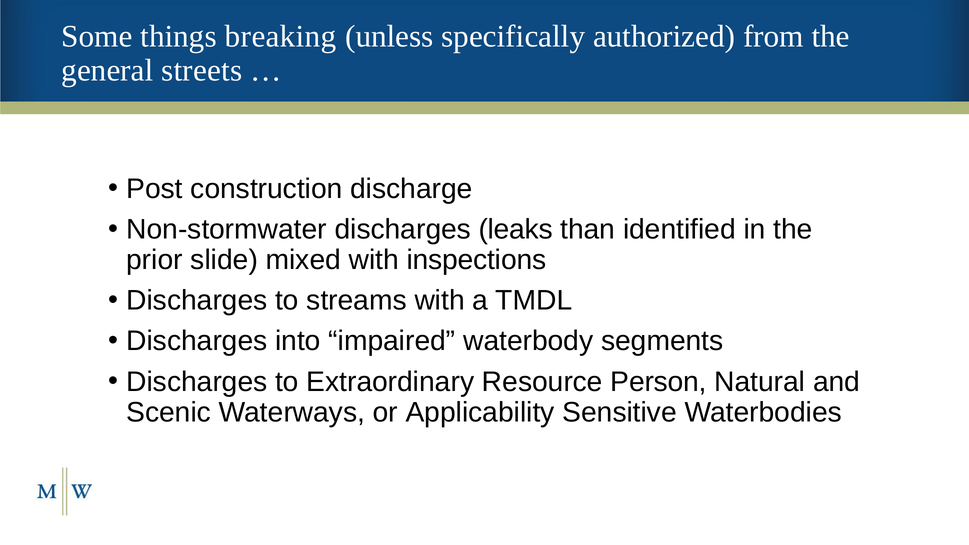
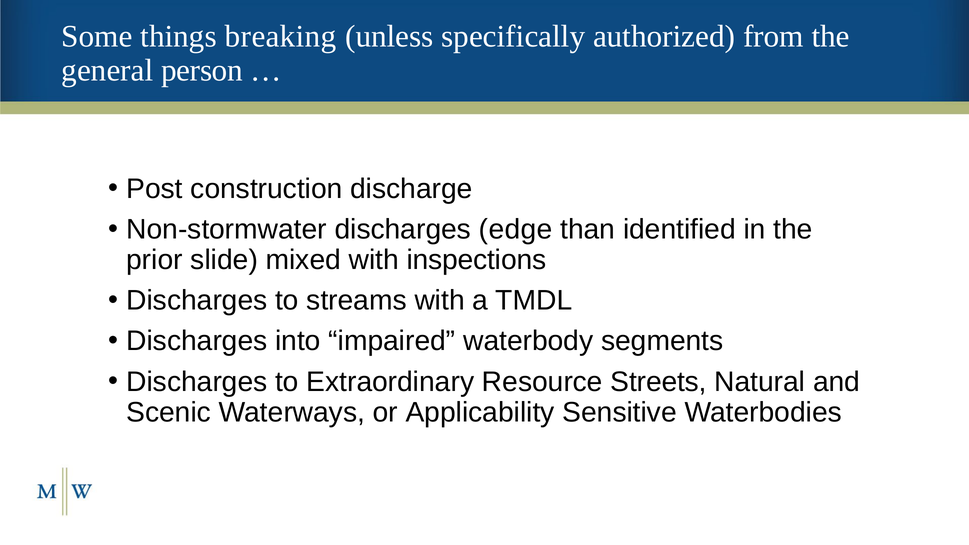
streets: streets -> person
leaks: leaks -> edge
Person: Person -> Streets
